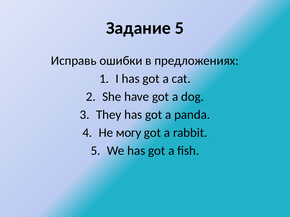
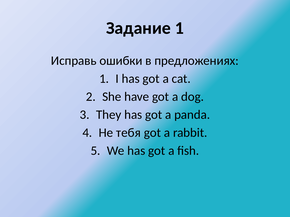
Задание 5: 5 -> 1
могу: могу -> тебя
